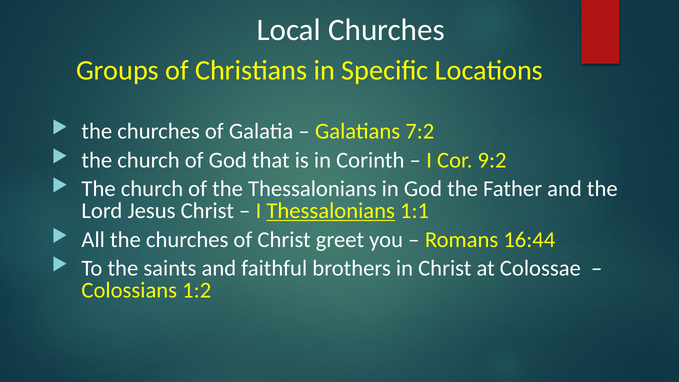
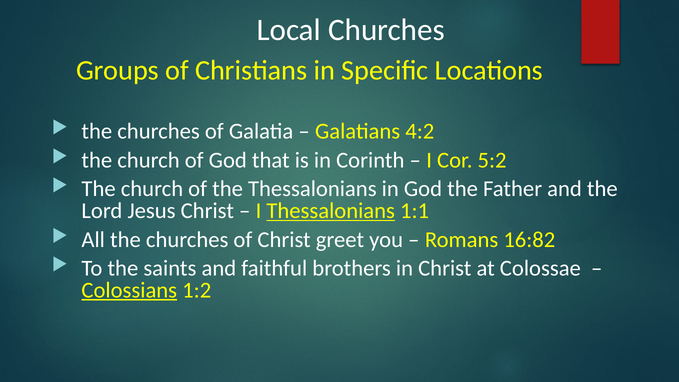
7:2: 7:2 -> 4:2
9:2: 9:2 -> 5:2
16:44: 16:44 -> 16:82
Colossians underline: none -> present
